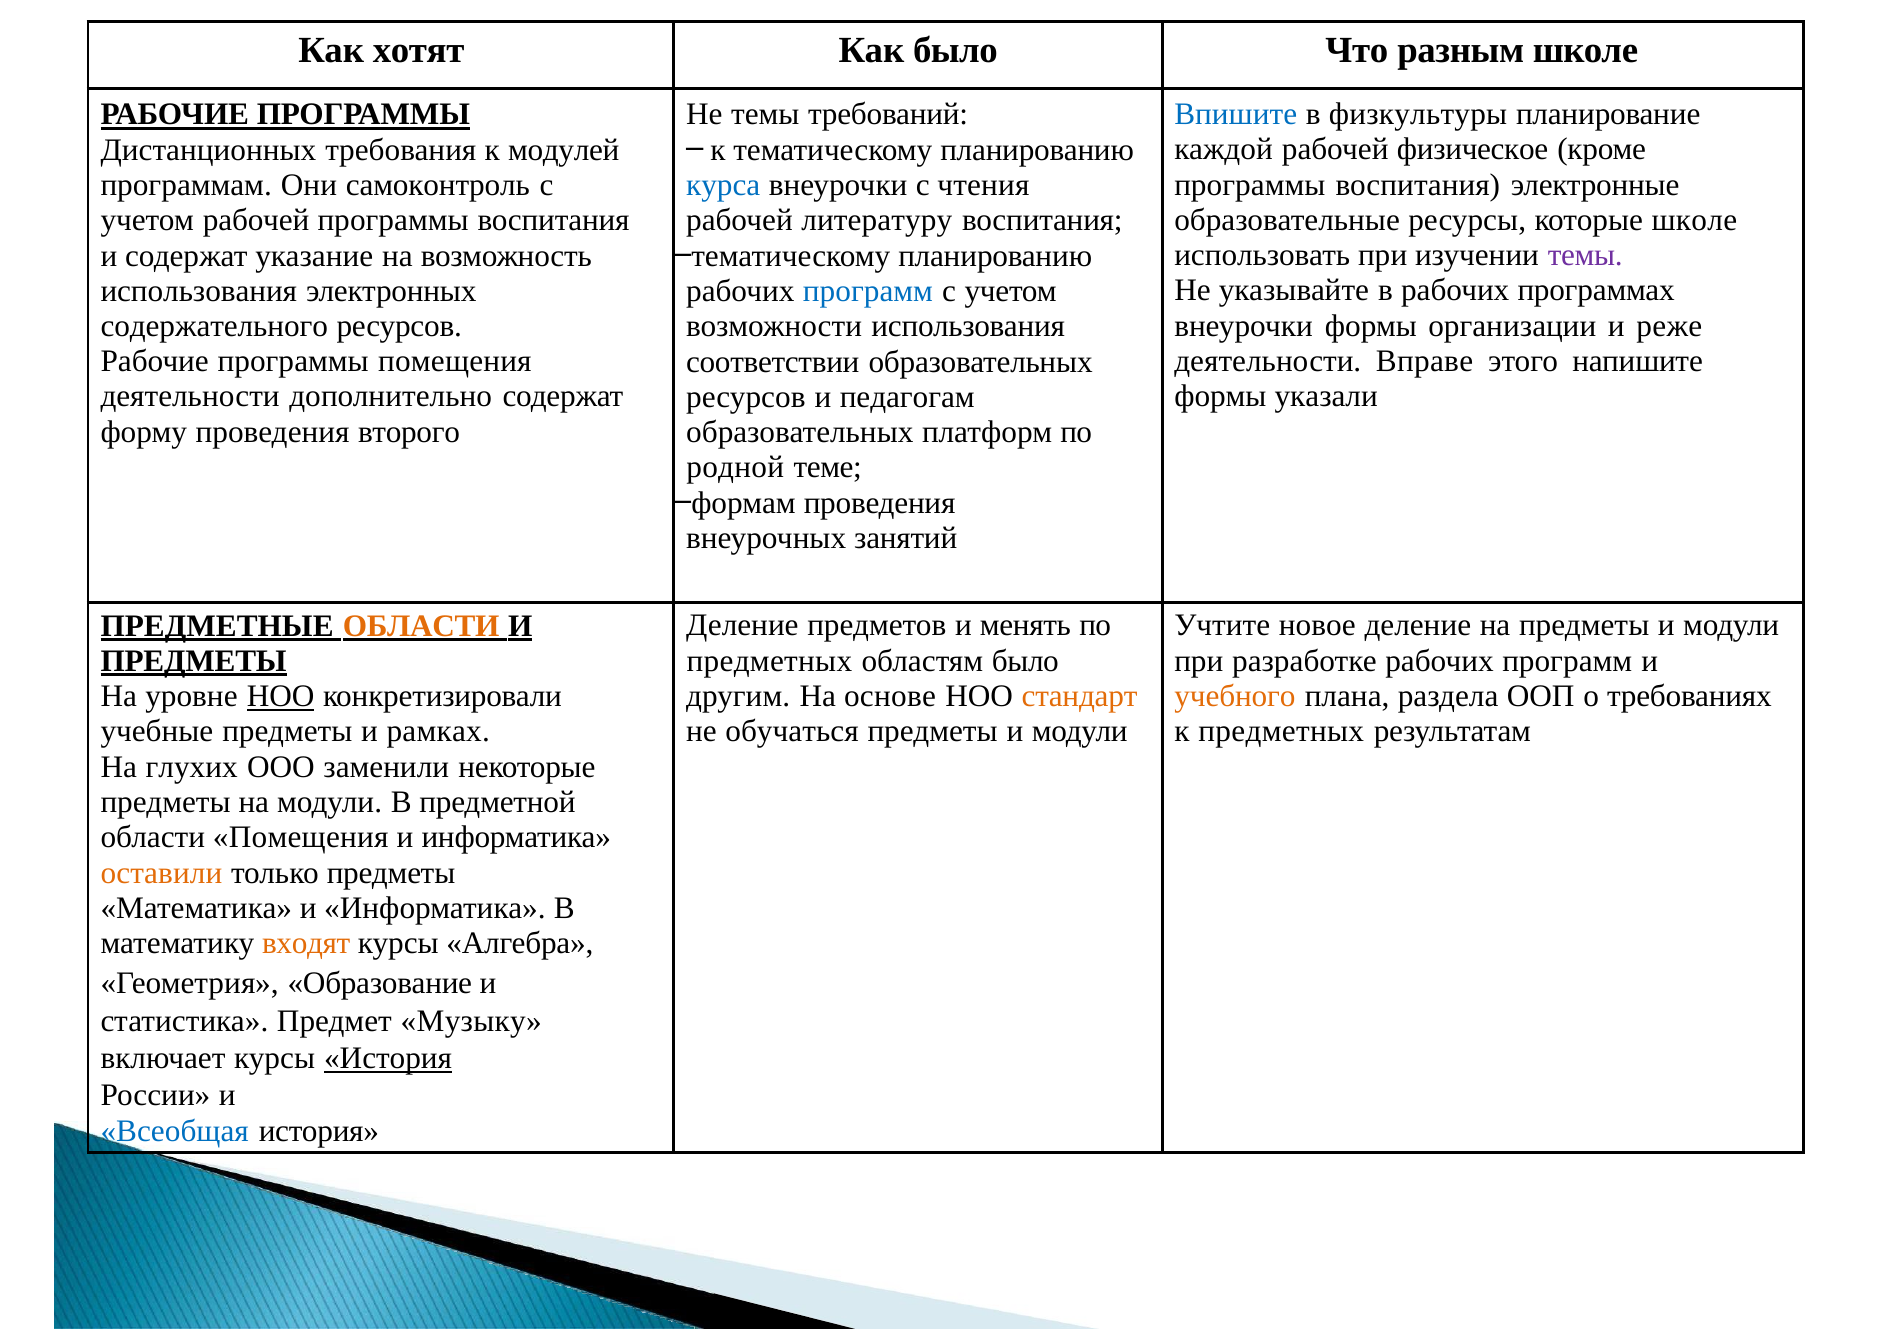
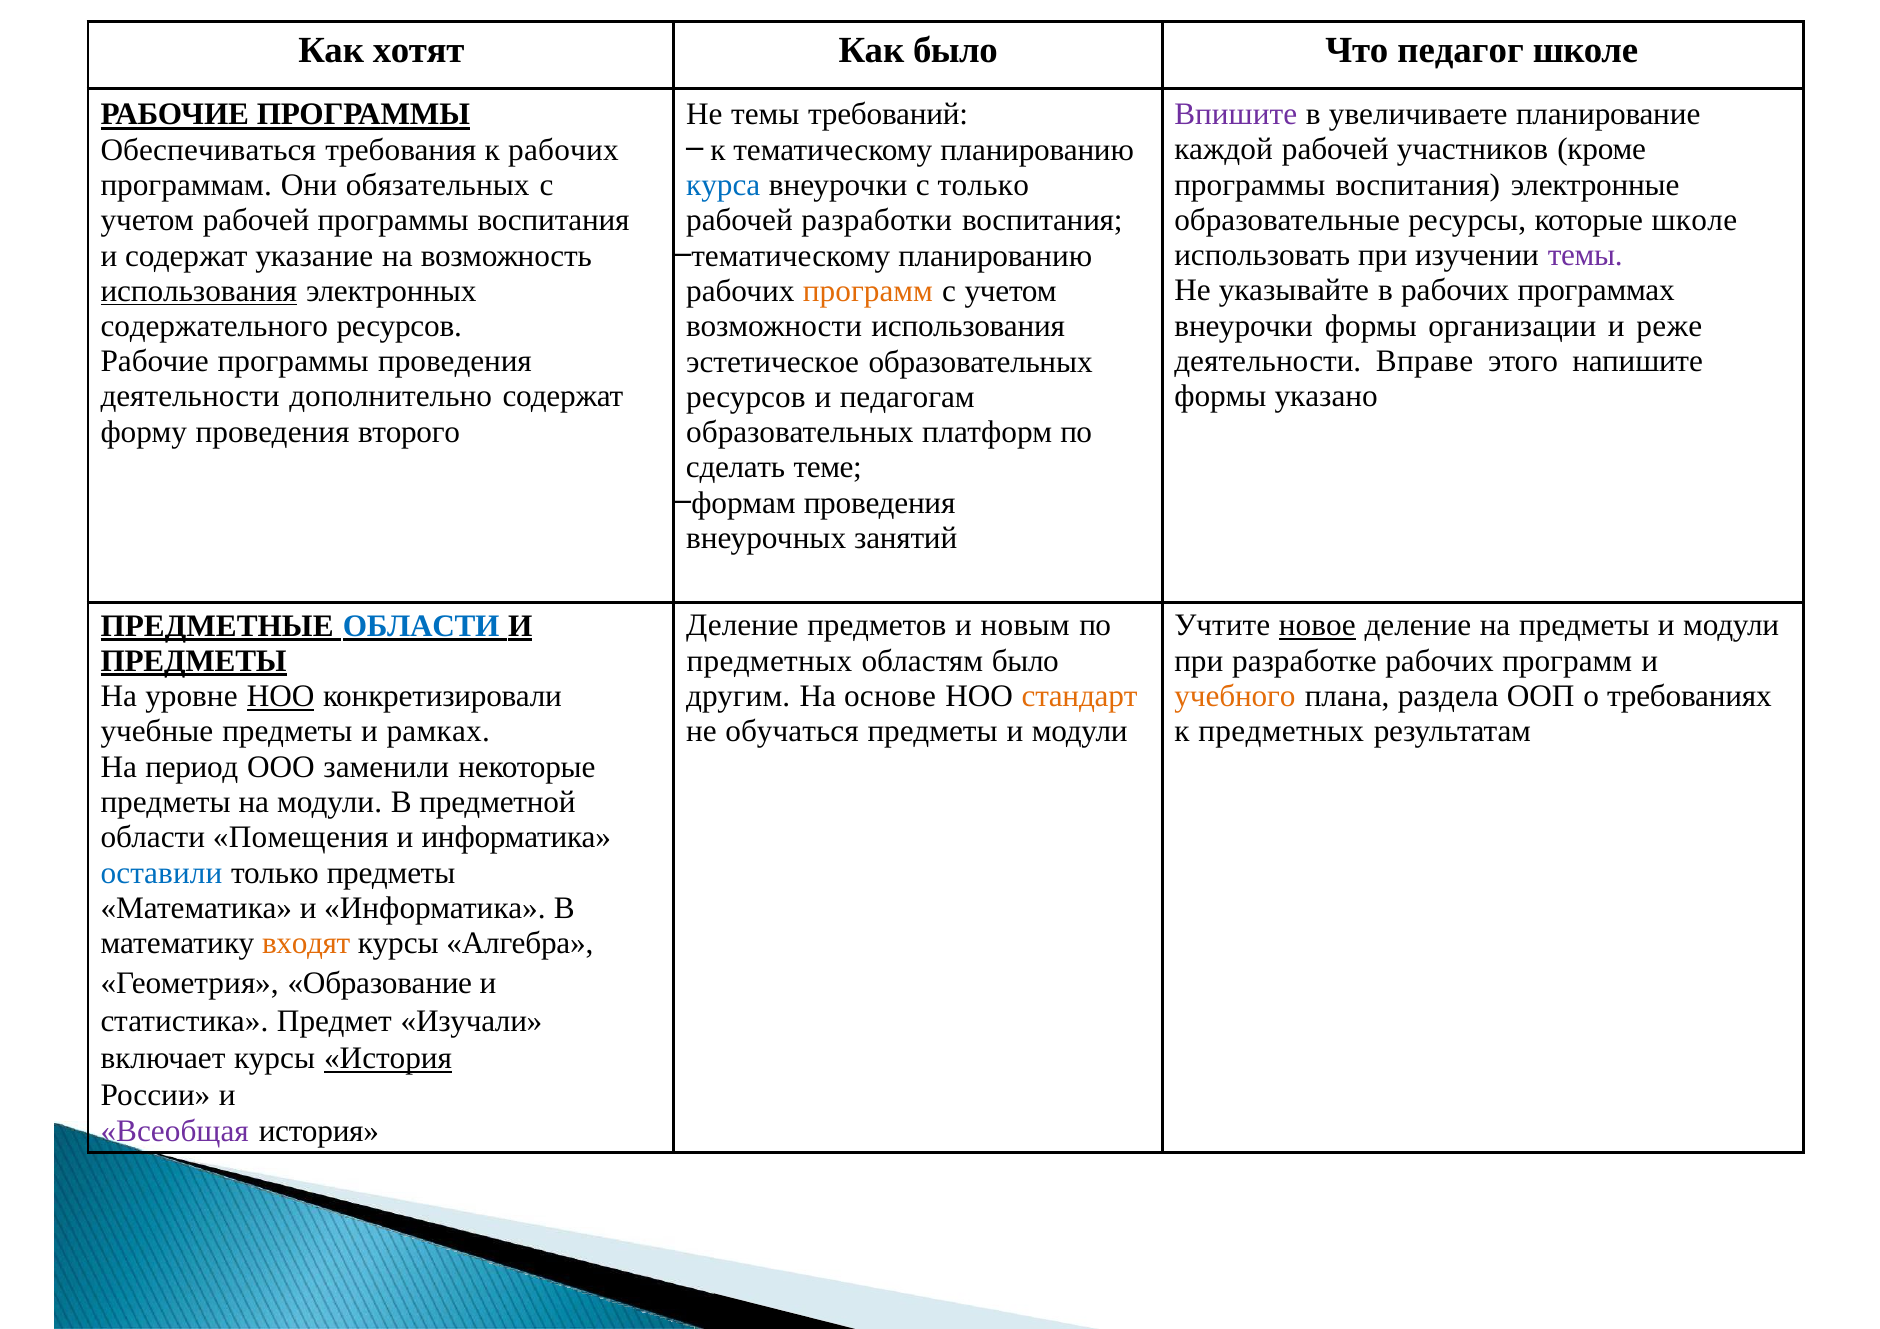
разным: разным -> педагог
Впишите colour: blue -> purple
физкультуры: физкультуры -> увеличиваете
физическое: физическое -> участников
Дистанционных: Дистанционных -> Обеспечиваться
к модулей: модулей -> рабочих
самоконтроль: самоконтроль -> обязательных
с чтения: чтения -> только
литературу: литературу -> разработки
использования at (199, 291) underline: none -> present
программ at (868, 291) colour: blue -> orange
программы помещения: помещения -> проведения
соответствии: соответствии -> эстетическое
указали: указали -> указано
родной: родной -> сделать
менять: менять -> новым
новое underline: none -> present
ОБЛАСТИ at (421, 626) colour: orange -> blue
глухих: глухих -> период
оставили colour: orange -> blue
Музыку: Музыку -> Изучали
Всеобщая colour: blue -> purple
